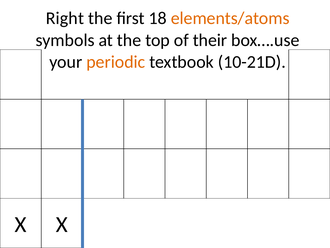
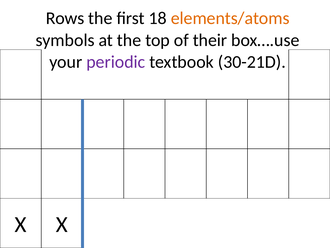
Right: Right -> Rows
periodic colour: orange -> purple
10-21D: 10-21D -> 30-21D
